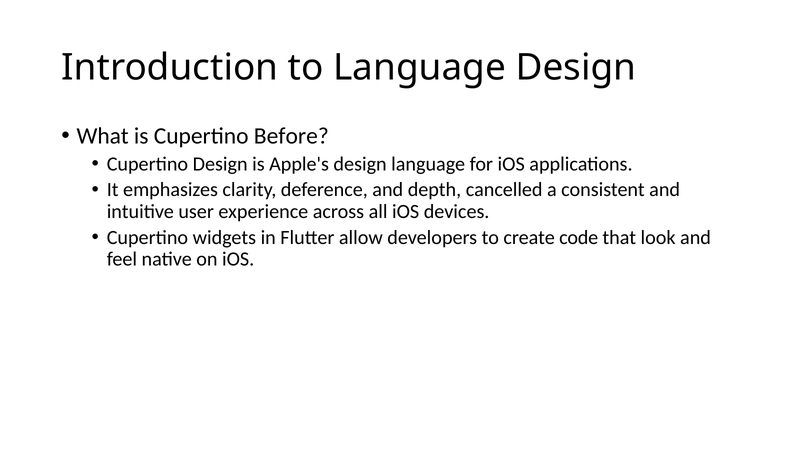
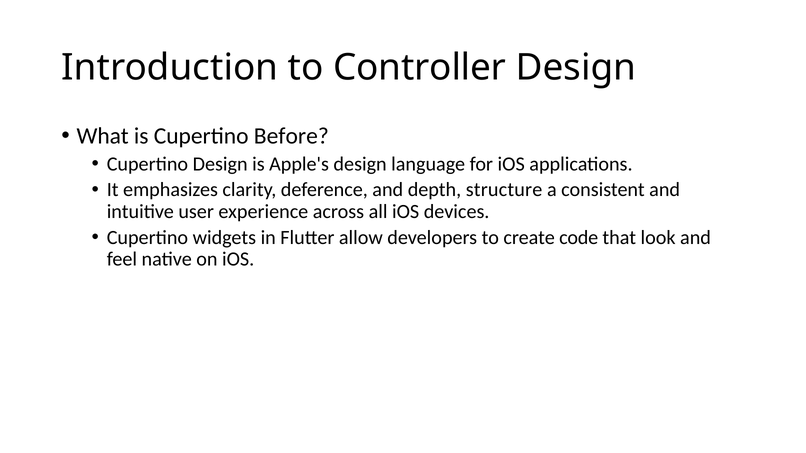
to Language: Language -> Controller
cancelled: cancelled -> structure
